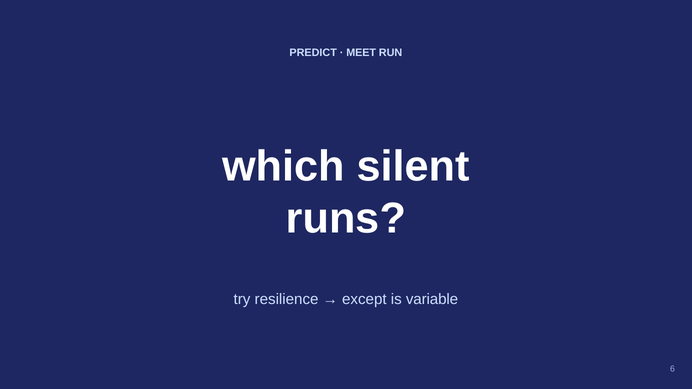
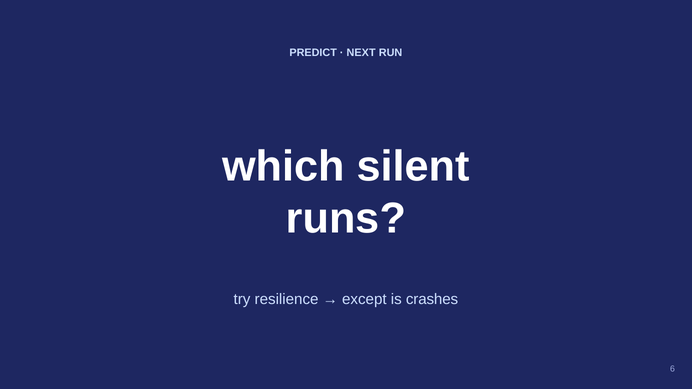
MEET: MEET -> NEXT
variable: variable -> crashes
